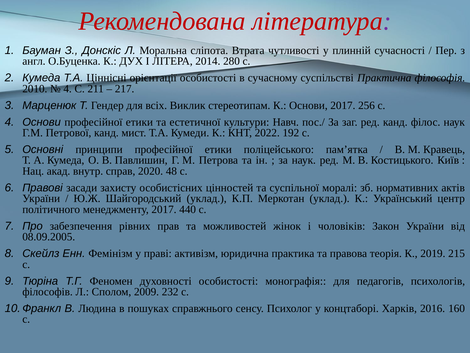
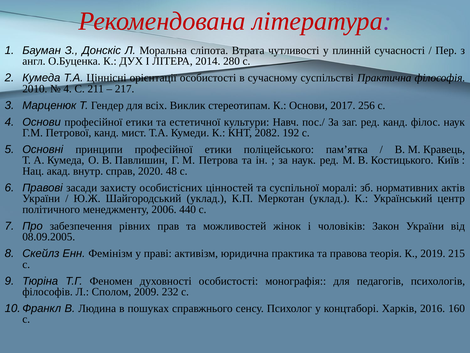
2022: 2022 -> 2082
менеджменту 2017: 2017 -> 2006
